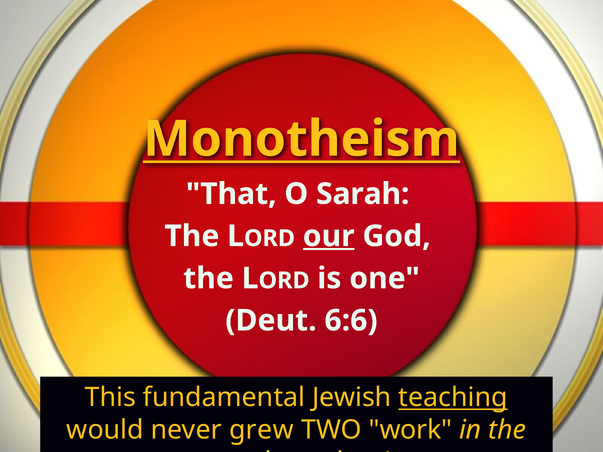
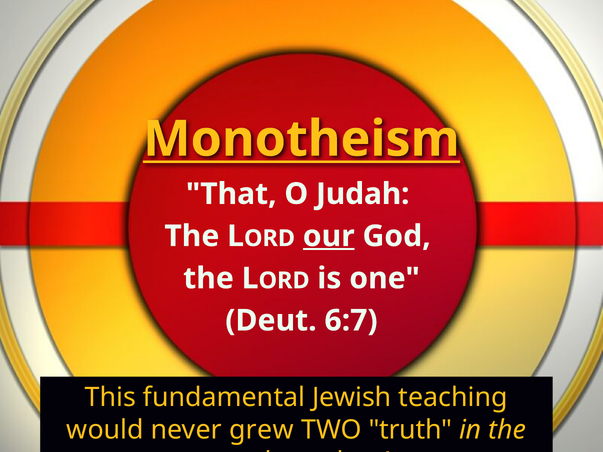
Sarah: Sarah -> Judah
6:6: 6:6 -> 6:7
teaching underline: present -> none
work: work -> truth
